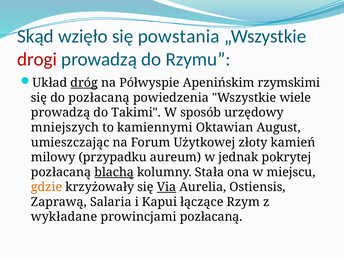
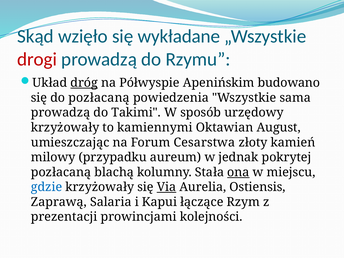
powstania: powstania -> wykładane
rzymskimi: rzymskimi -> budowano
wiele: wiele -> sama
mniejszych at (65, 128): mniejszych -> krzyżowały
Użytkowej: Użytkowej -> Cesarstwa
blachą underline: present -> none
ona underline: none -> present
gdzie colour: orange -> blue
wykładane: wykładane -> prezentacji
prowincjami pozłacaną: pozłacaną -> kolejności
